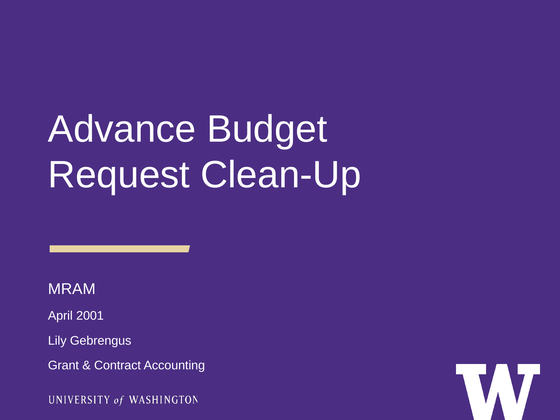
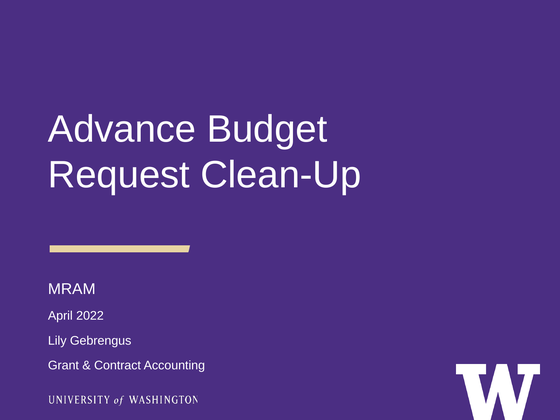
2001: 2001 -> 2022
